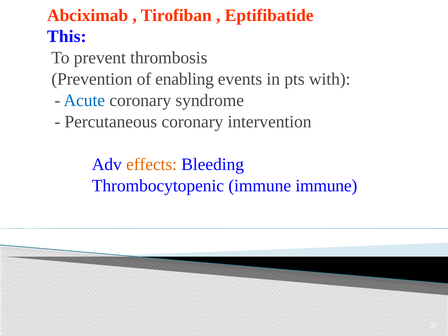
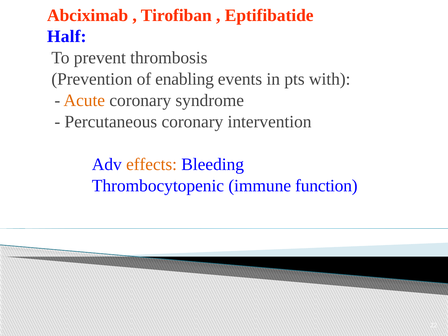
This: This -> Half
Acute colour: blue -> orange
immune immune: immune -> function
